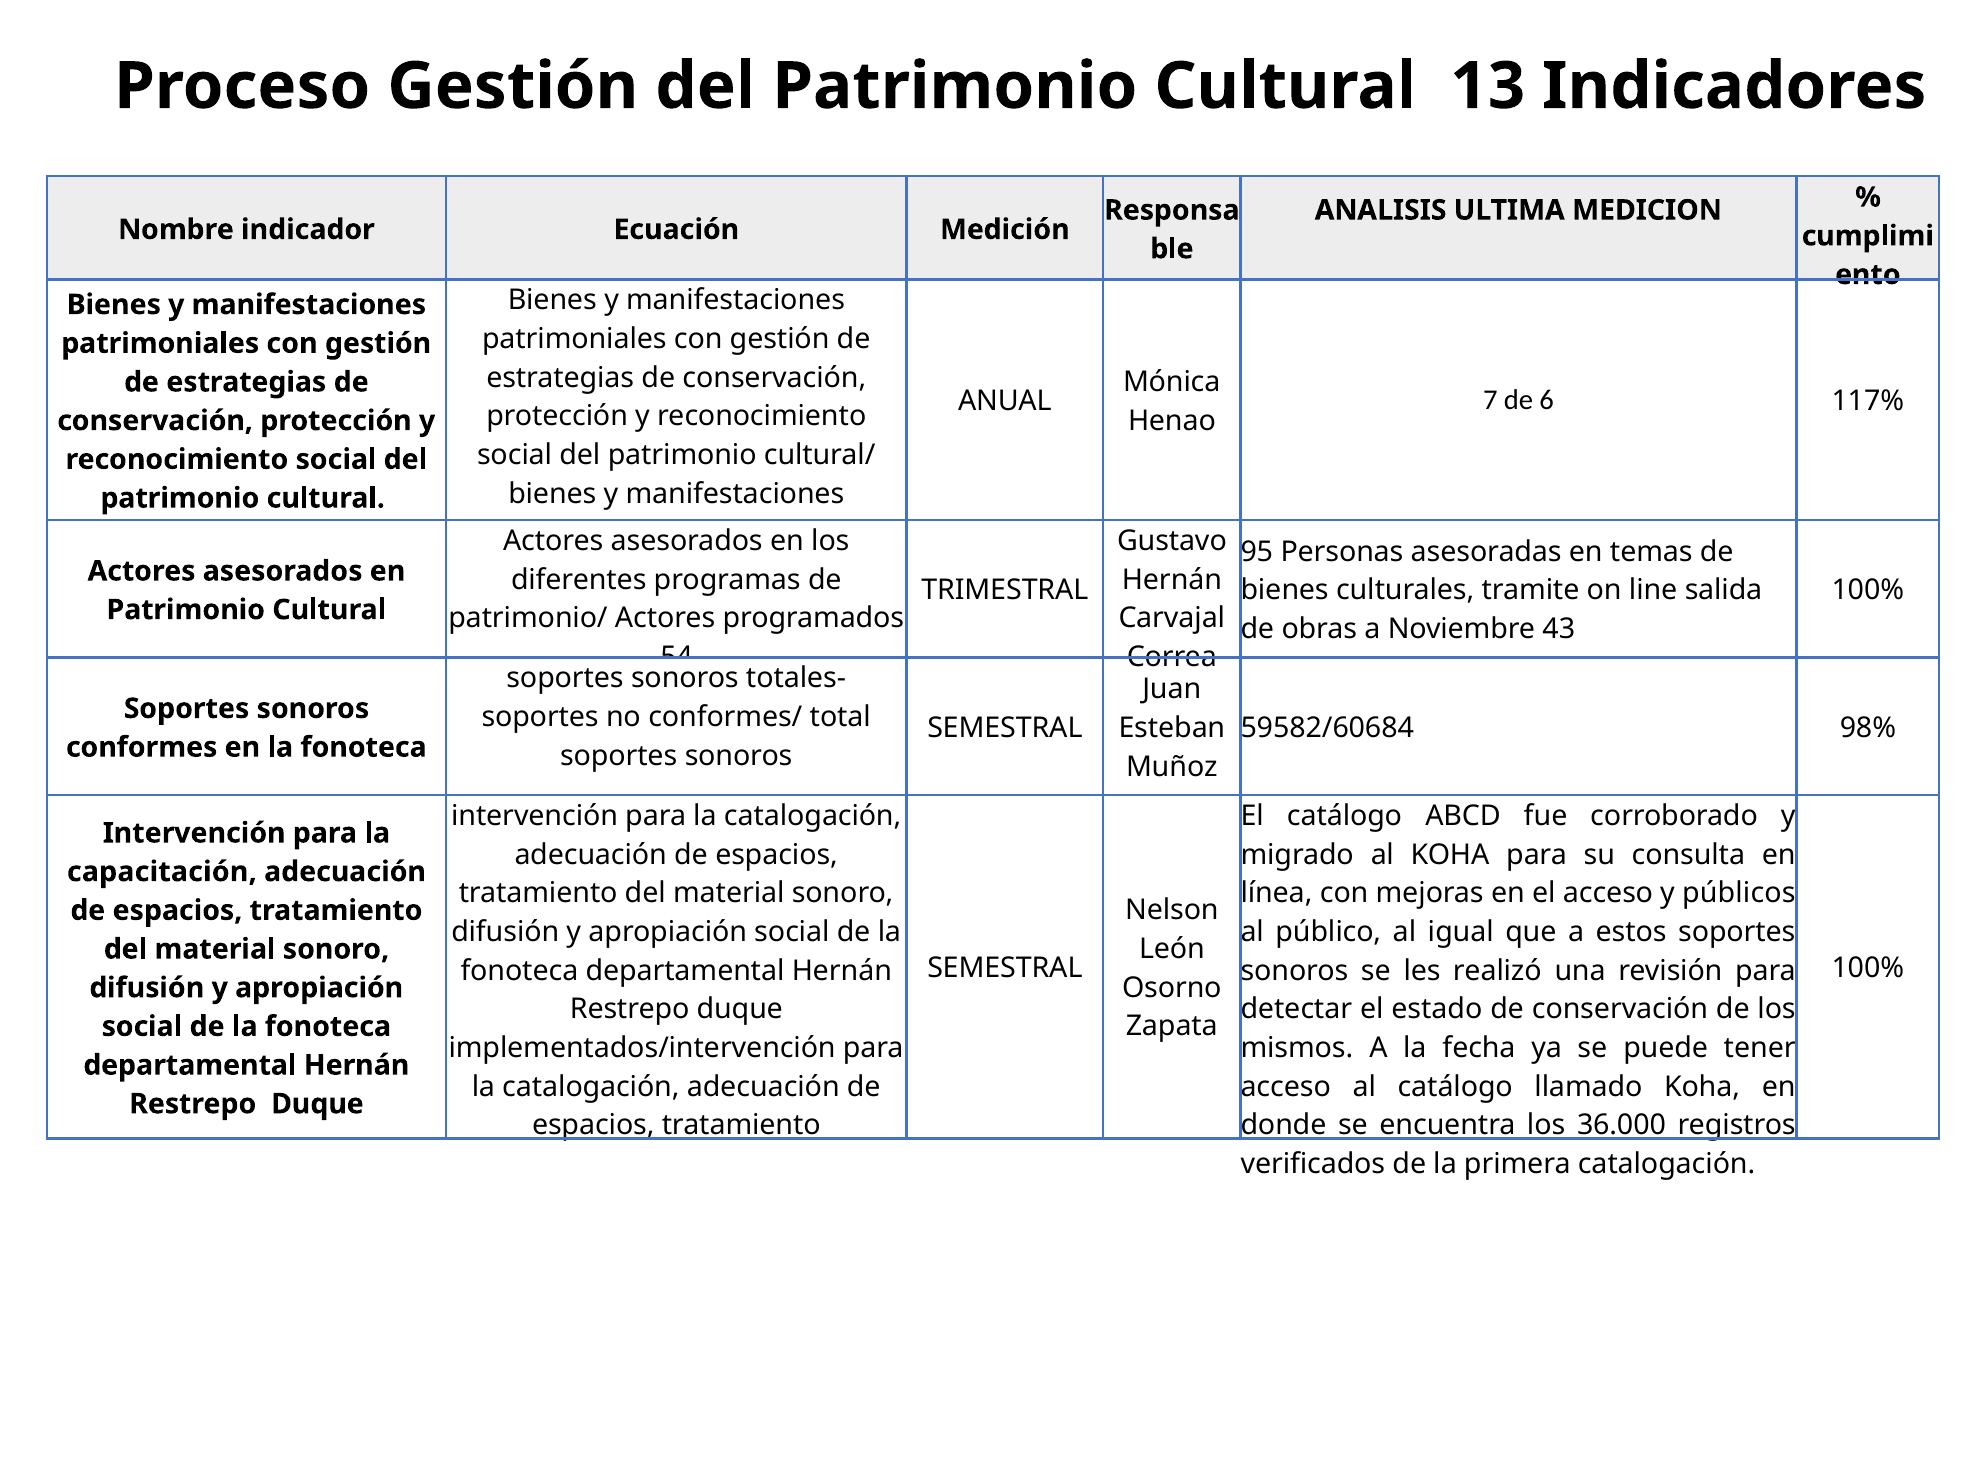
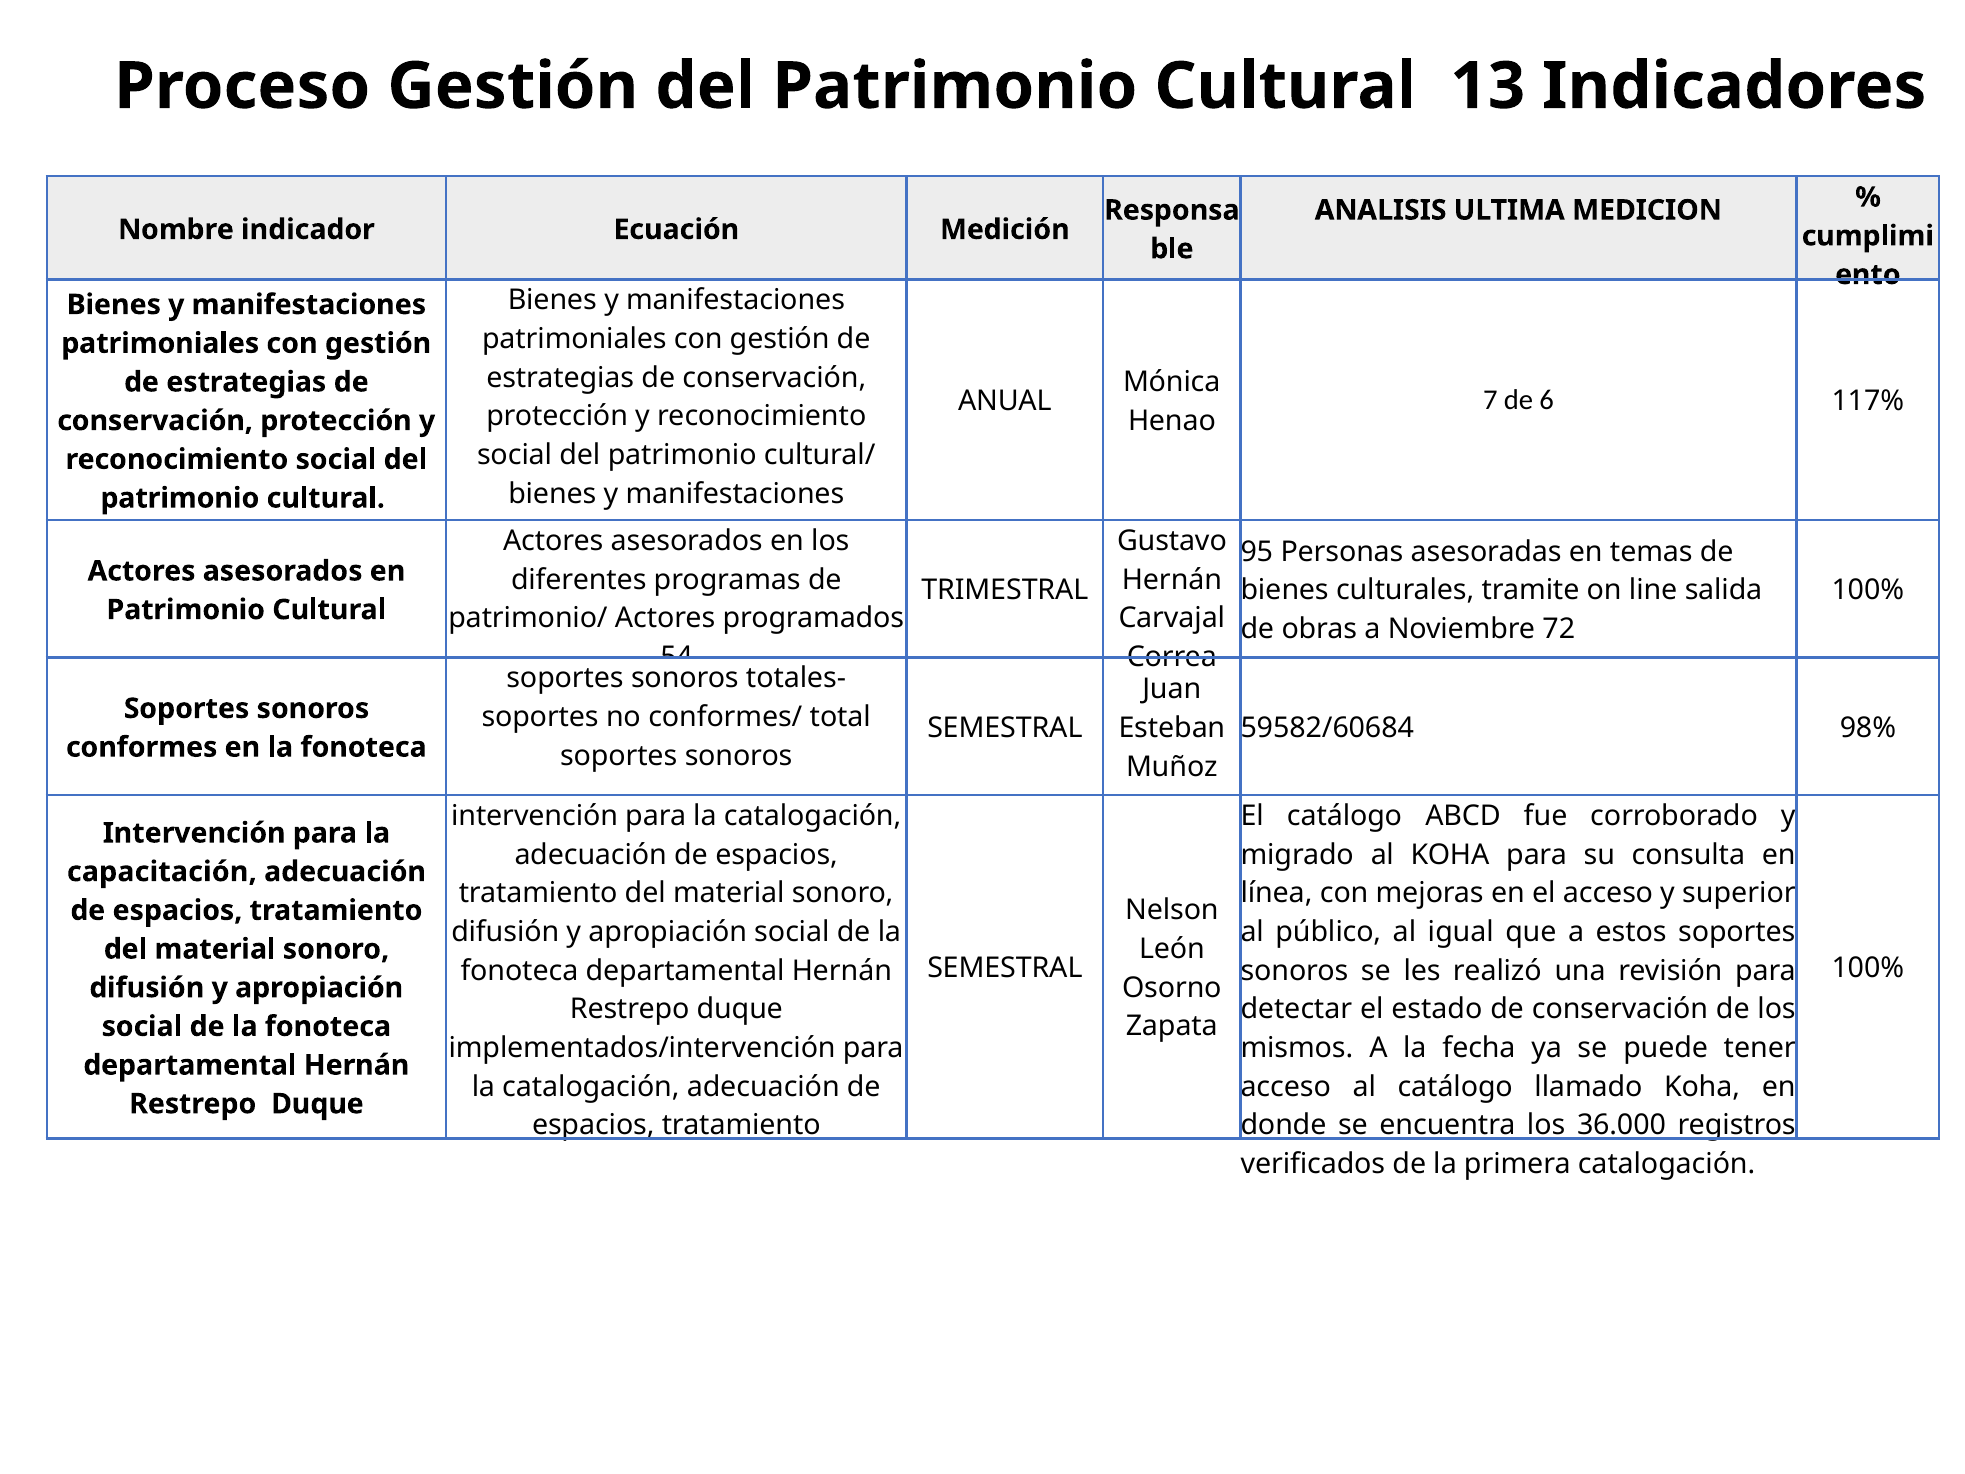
43: 43 -> 72
públicos: públicos -> superior
